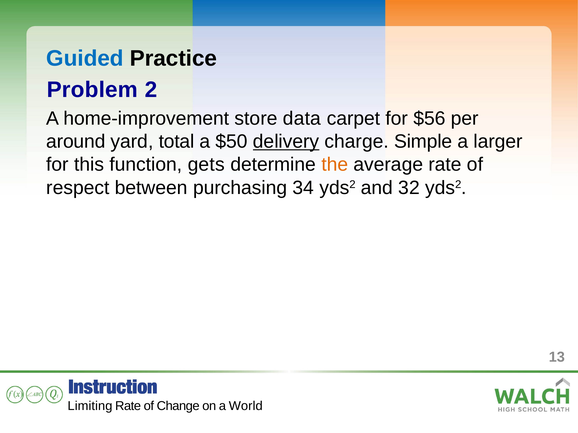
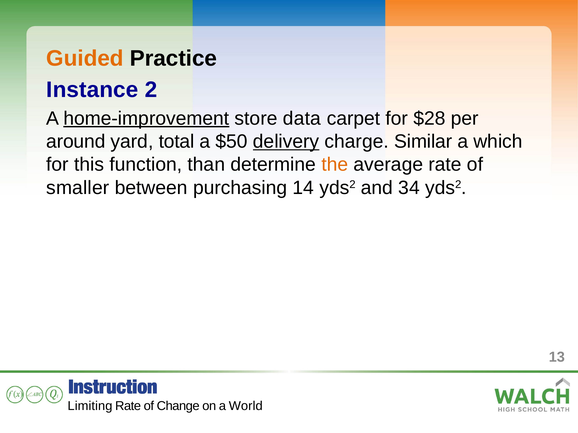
Guided colour: blue -> orange
Problem: Problem -> Instance
home-improvement underline: none -> present
$56: $56 -> $28
Simple: Simple -> Similar
larger: larger -> which
gets: gets -> than
respect: respect -> smaller
34: 34 -> 14
32: 32 -> 34
